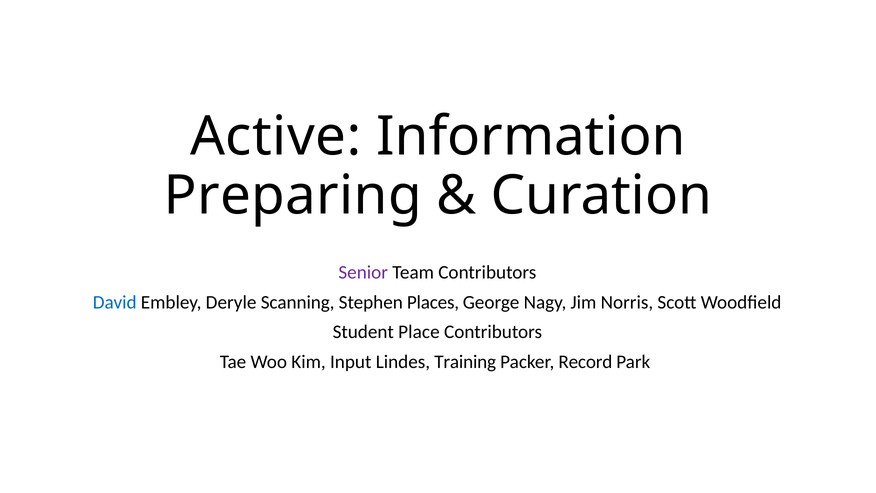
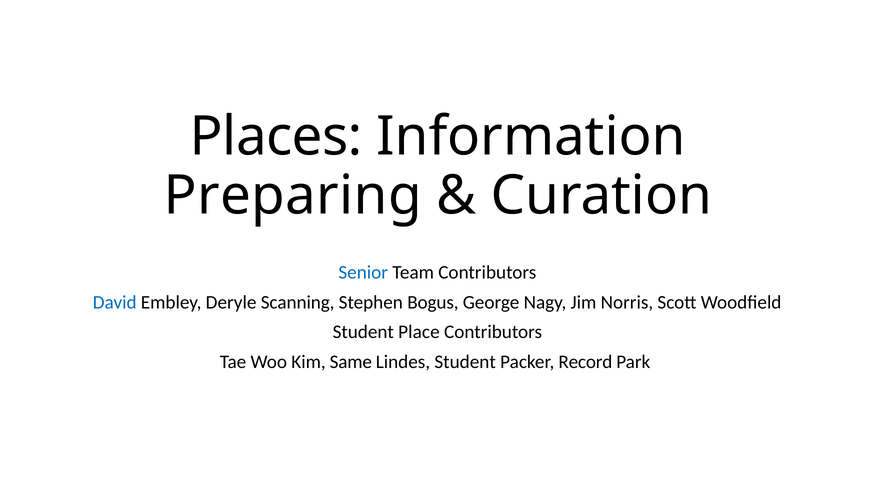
Active: Active -> Places
Senior colour: purple -> blue
Places: Places -> Bogus
Input: Input -> Same
Lindes Training: Training -> Student
